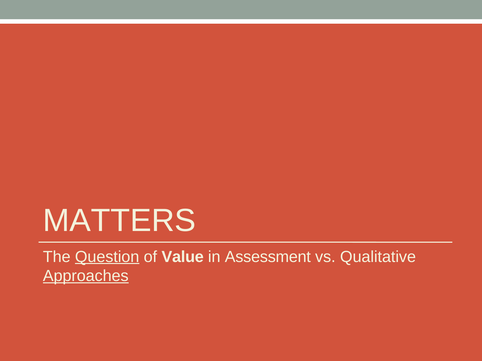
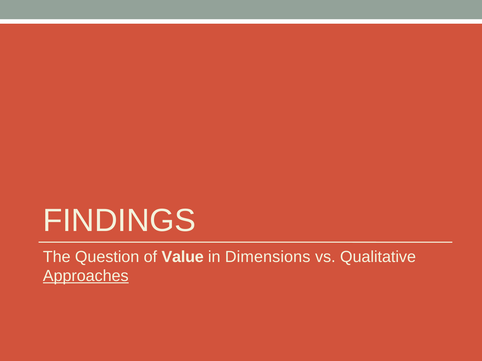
MATTERS: MATTERS -> FINDINGS
Question underline: present -> none
Assessment: Assessment -> Dimensions
